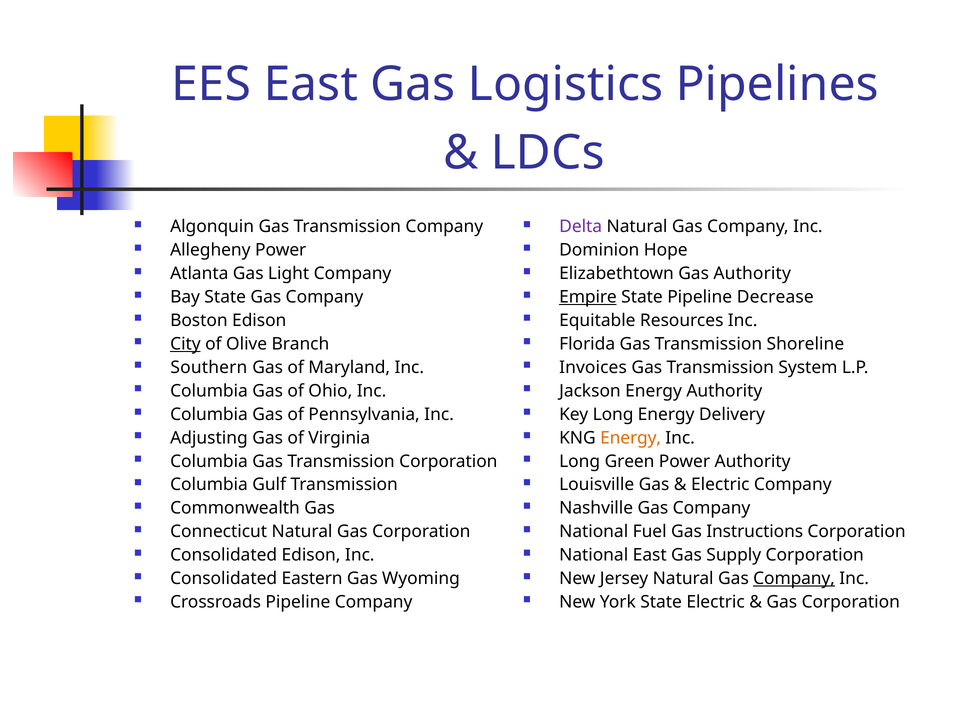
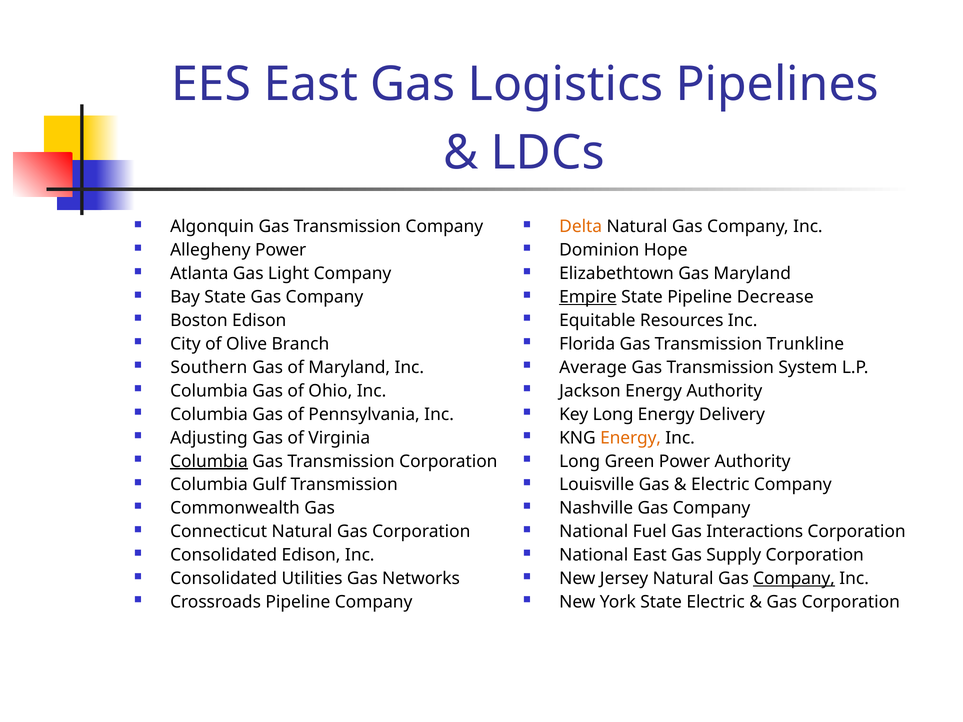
Delta colour: purple -> orange
Gas Authority: Authority -> Maryland
City underline: present -> none
Shoreline: Shoreline -> Trunkline
Invoices: Invoices -> Average
Columbia at (209, 461) underline: none -> present
Instructions: Instructions -> Interactions
Eastern: Eastern -> Utilities
Wyoming: Wyoming -> Networks
